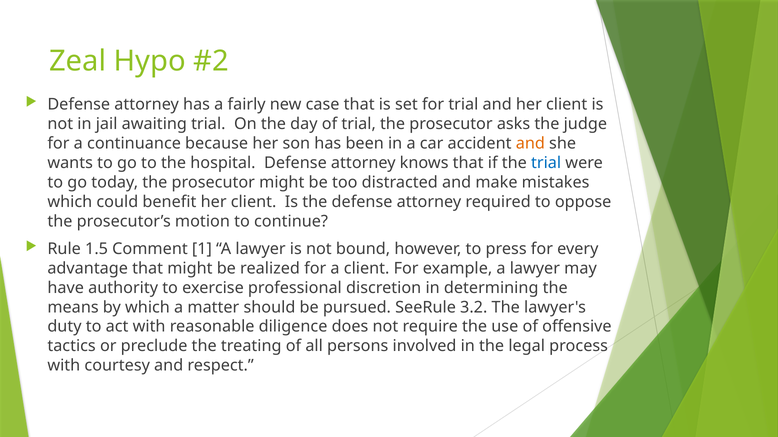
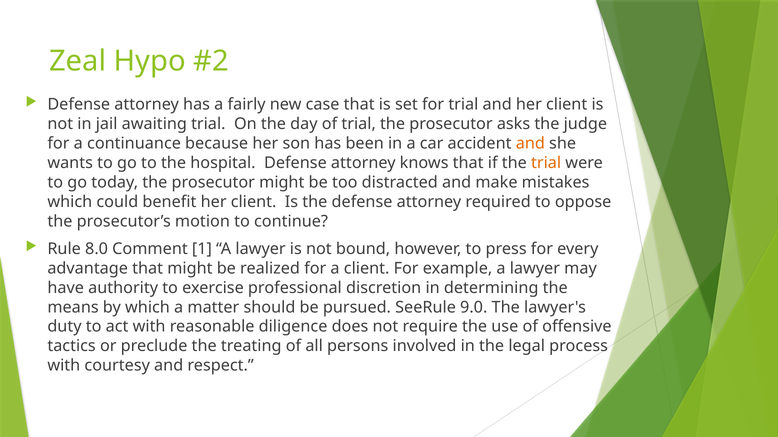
trial at (546, 163) colour: blue -> orange
1.5: 1.5 -> 8.0
3.2: 3.2 -> 9.0
